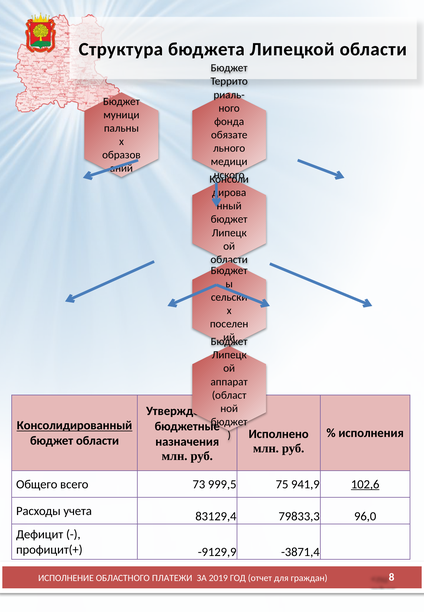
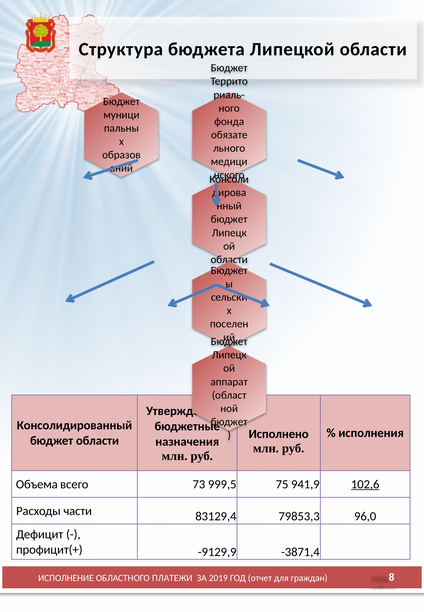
Консолидированный underline: present -> none
Общего: Общего -> Объема
учета: учета -> части
79833,3: 79833,3 -> 79853,3
